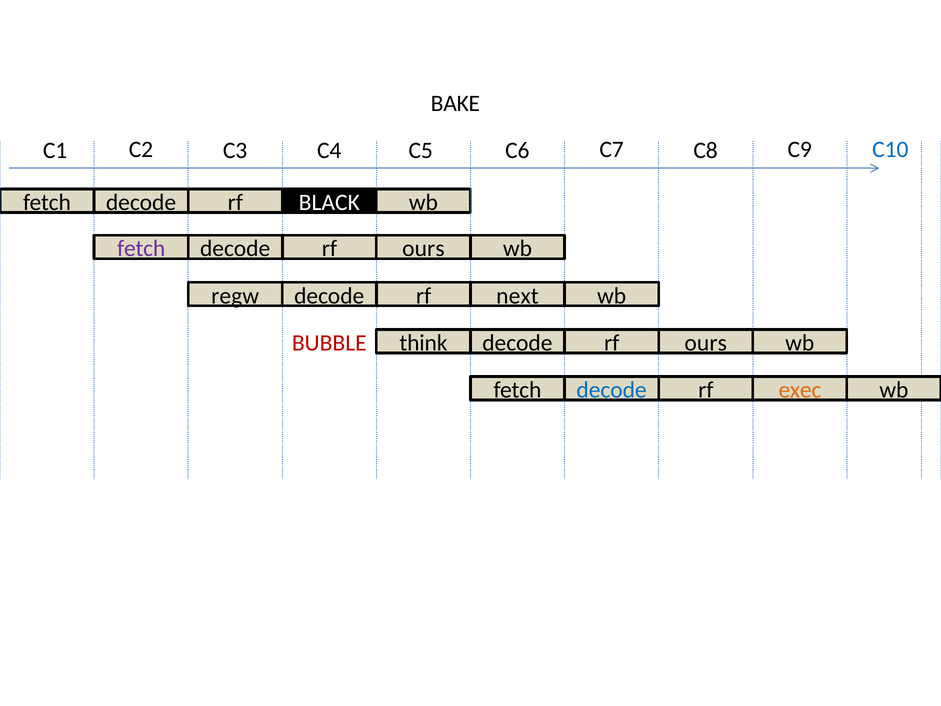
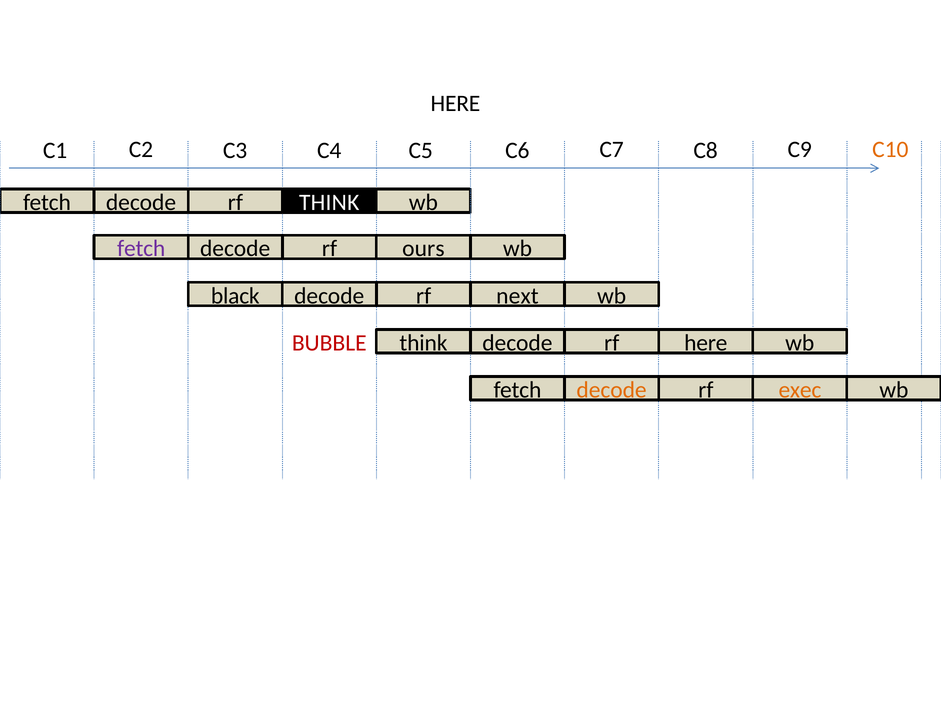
BAKE at (455, 103): BAKE -> HERE
C10 colour: blue -> orange
rf BLACK: BLACK -> THINK
regw: regw -> black
ours at (706, 343): ours -> here
decode at (612, 390) colour: blue -> orange
